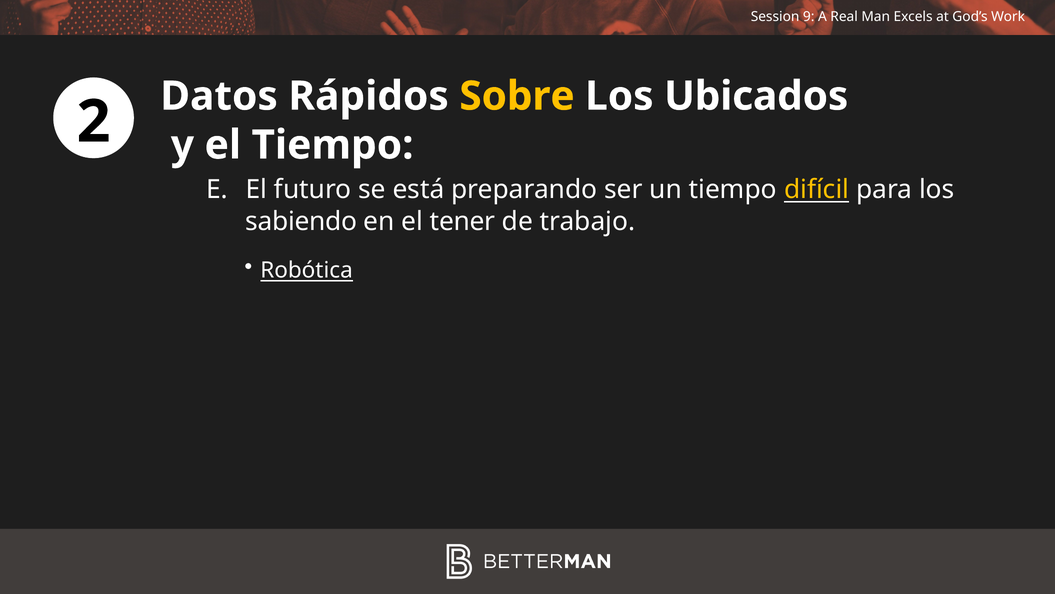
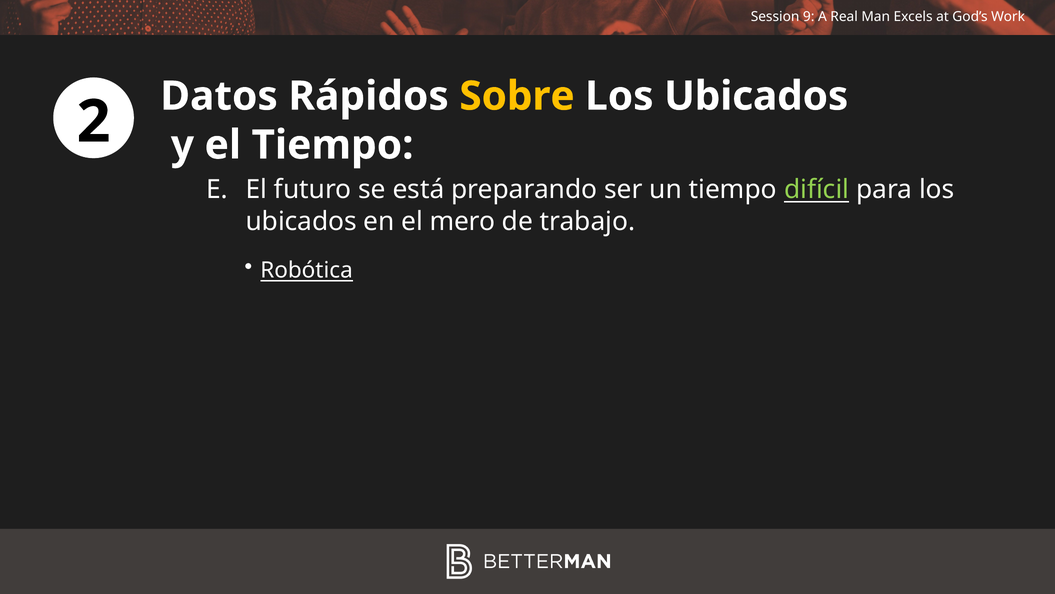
difícil colour: yellow -> light green
sabiendo at (301, 221): sabiendo -> ubicados
tener: tener -> mero
